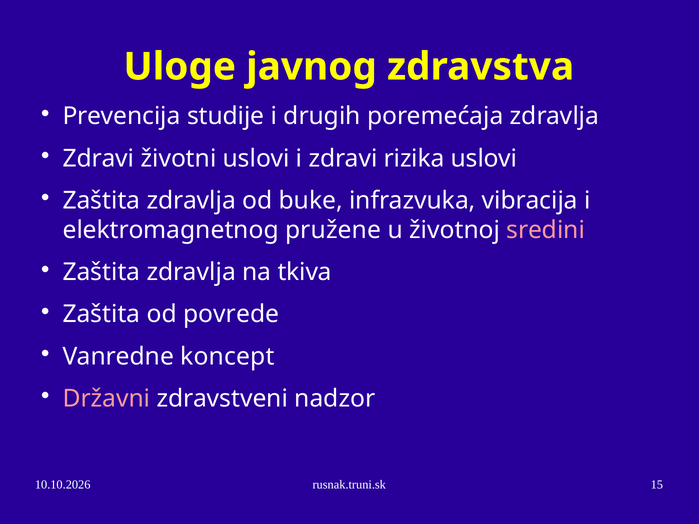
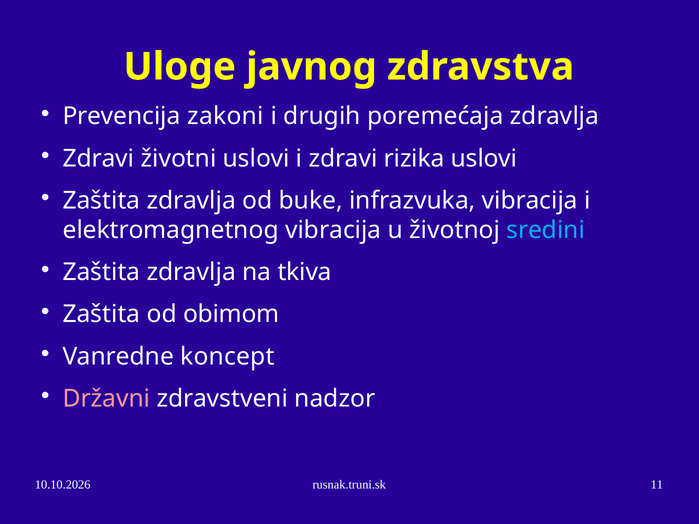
studije: studije -> zakoni
elektromagnetnog pružene: pružene -> vibracija
sredini colour: pink -> light blue
povrede: povrede -> obimom
15: 15 -> 11
